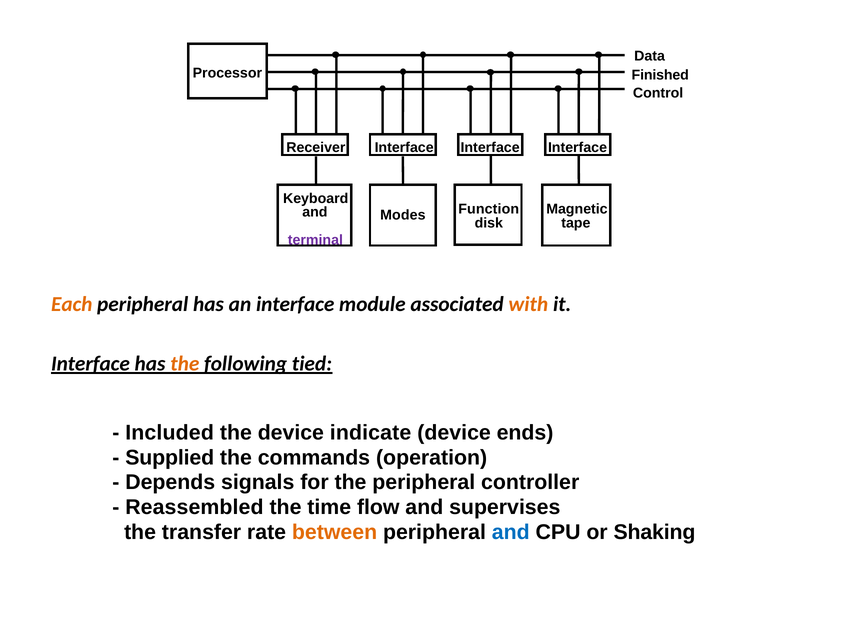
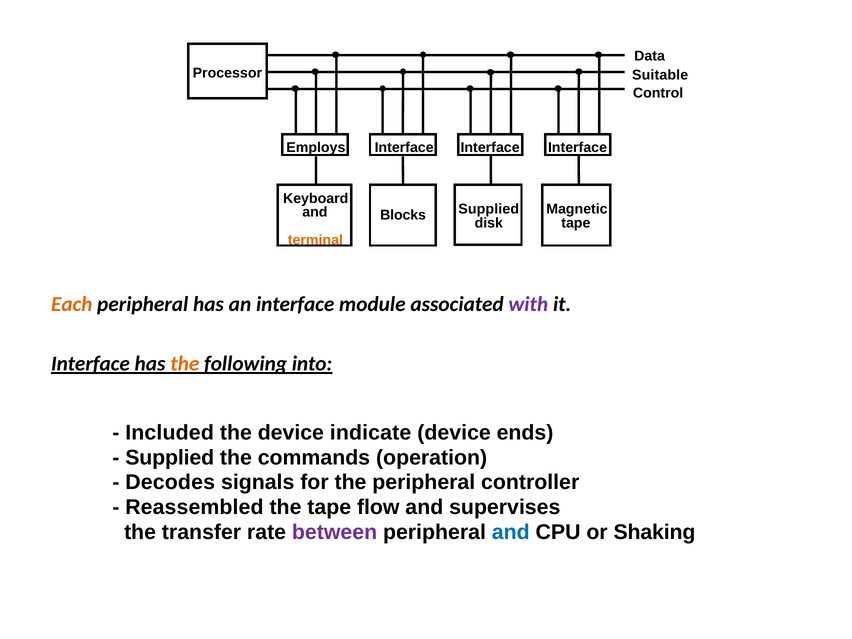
Finished: Finished -> Suitable
Receiver: Receiver -> Employs
Function at (489, 209): Function -> Supplied
Modes: Modes -> Blocks
terminal colour: purple -> orange
with colour: orange -> purple
tied: tied -> into
Depends: Depends -> Decodes
the time: time -> tape
between colour: orange -> purple
